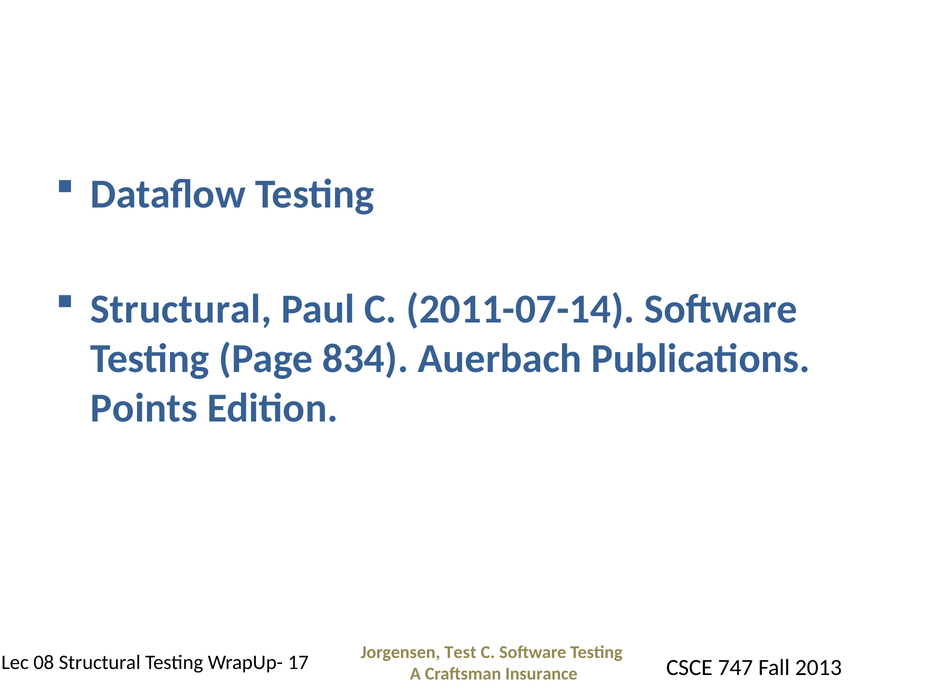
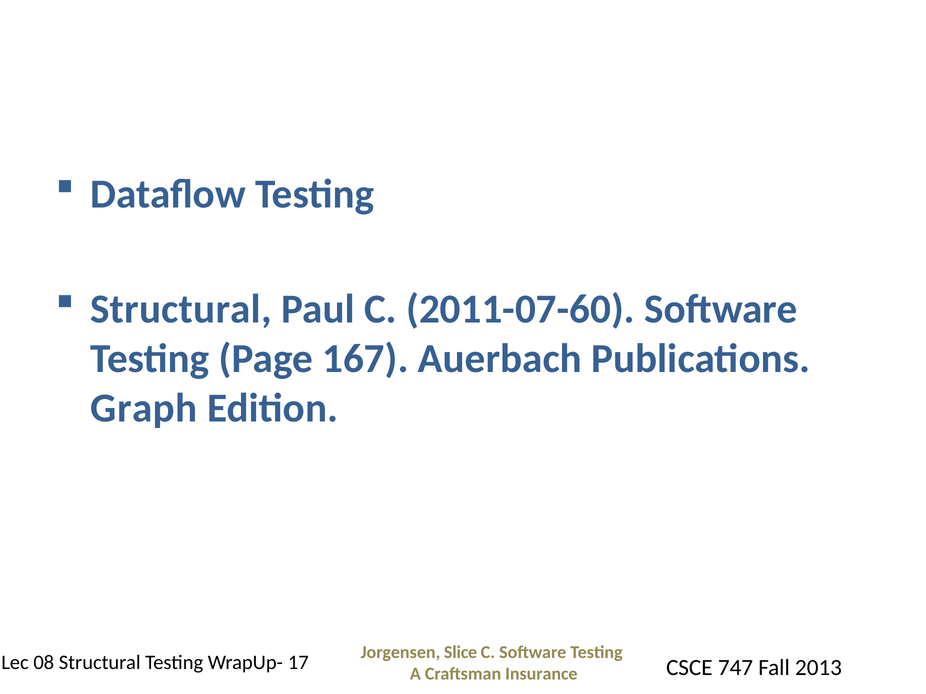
2011-07-14: 2011-07-14 -> 2011-07-60
834: 834 -> 167
Points: Points -> Graph
Test: Test -> Slice
